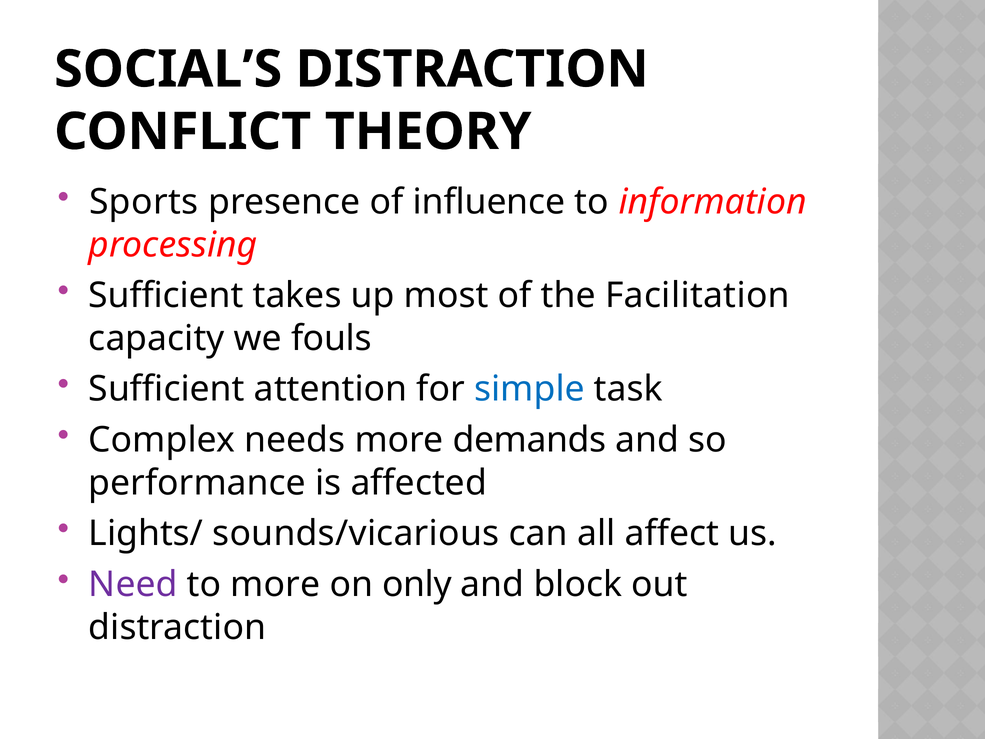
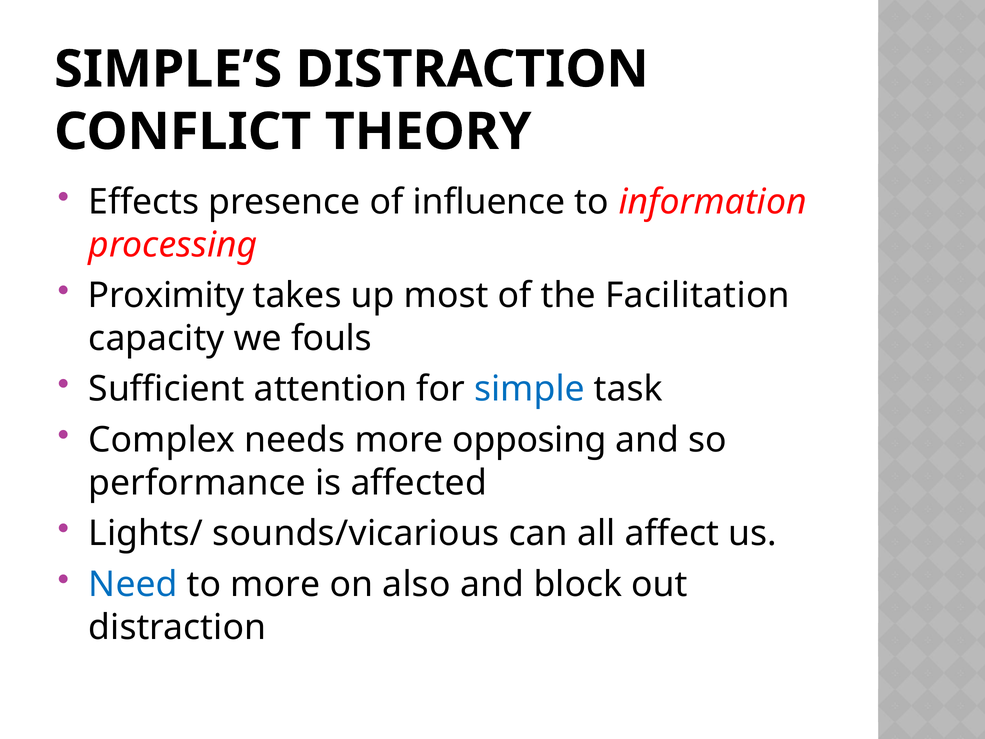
SOCIAL’S: SOCIAL’S -> SIMPLE’S
Sports: Sports -> Effects
Sufficient at (166, 296): Sufficient -> Proximity
demands: demands -> opposing
Need colour: purple -> blue
only: only -> also
